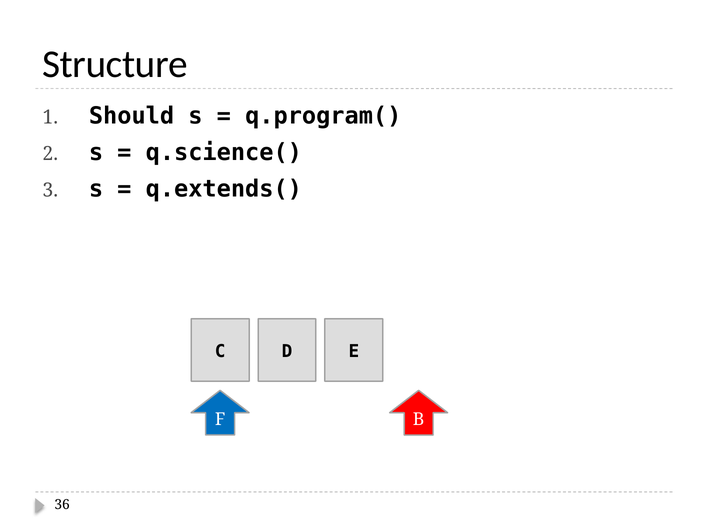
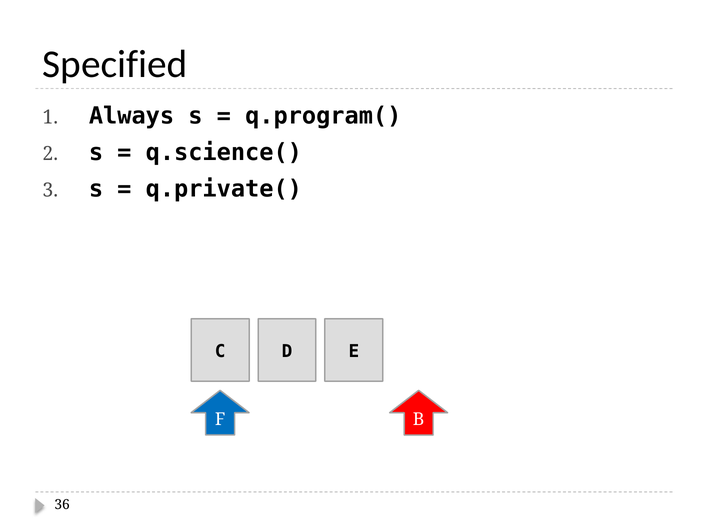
Structure: Structure -> Specified
Should: Should -> Always
q.extends(: q.extends( -> q.private(
